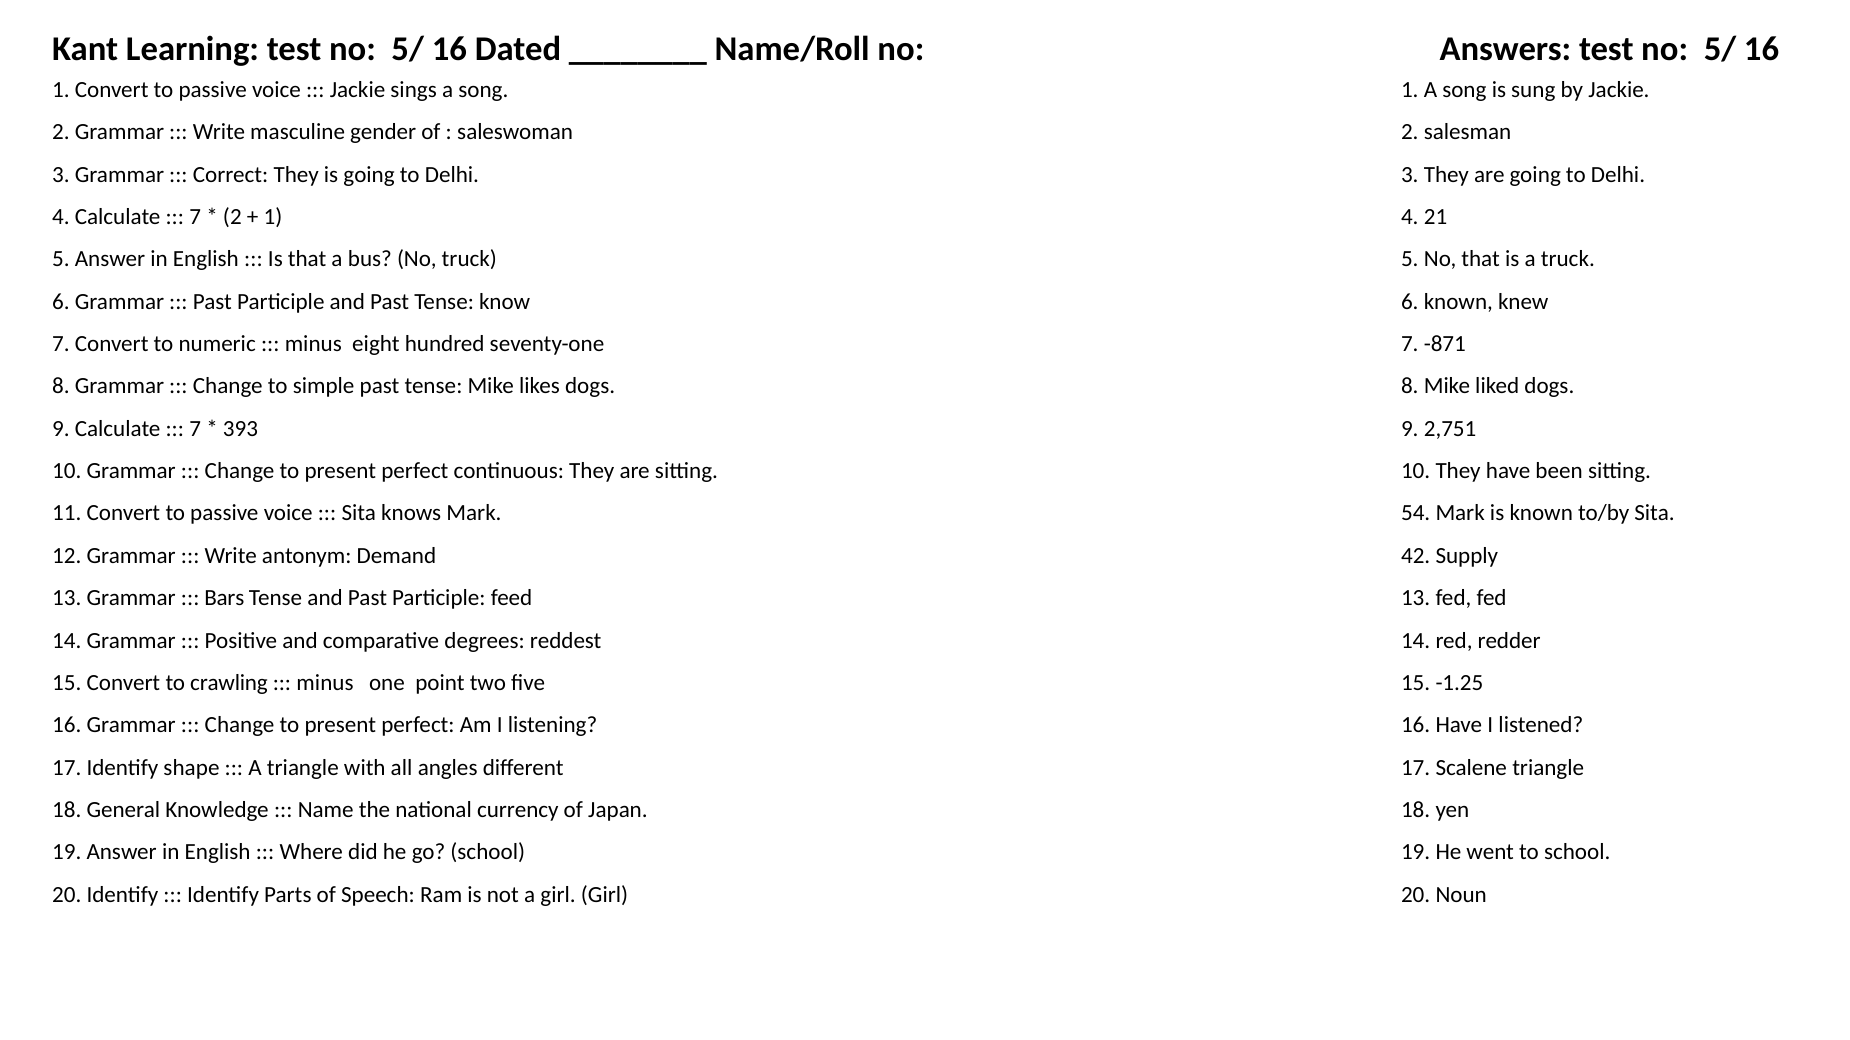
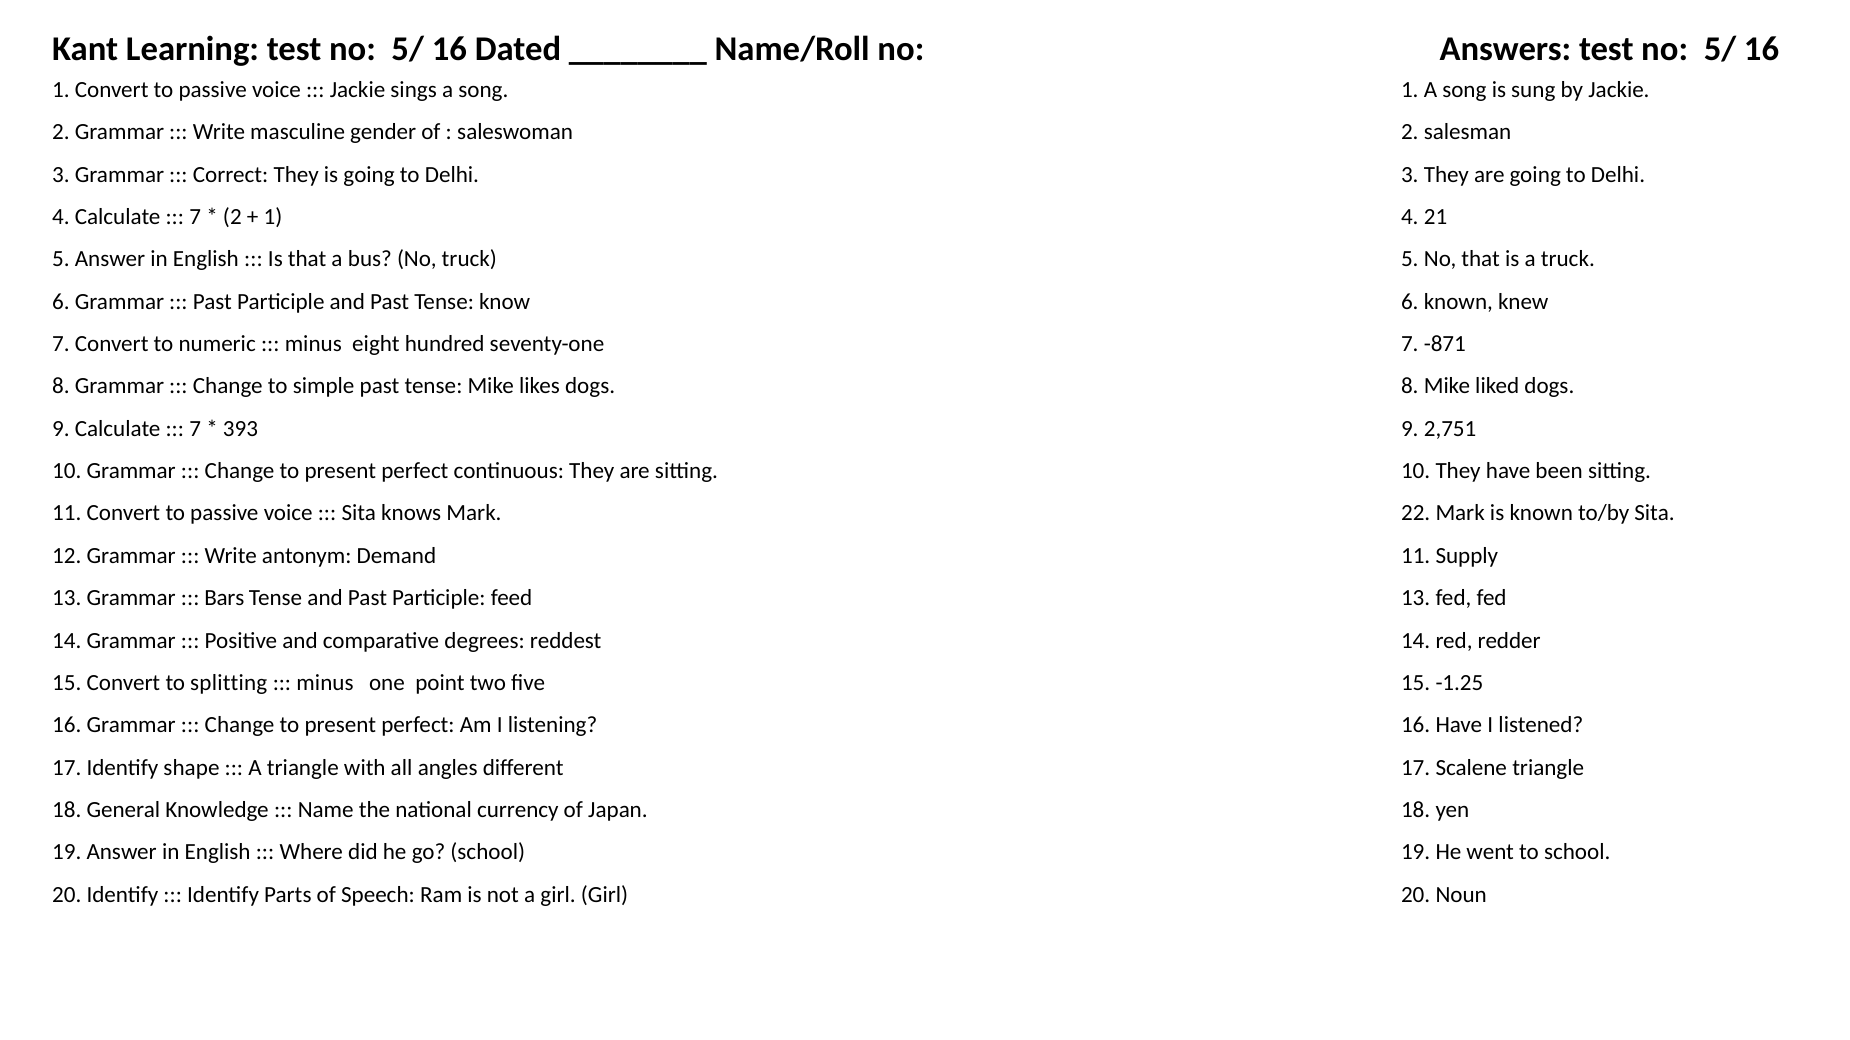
54: 54 -> 22
Demand 42: 42 -> 11
crawling: crawling -> splitting
